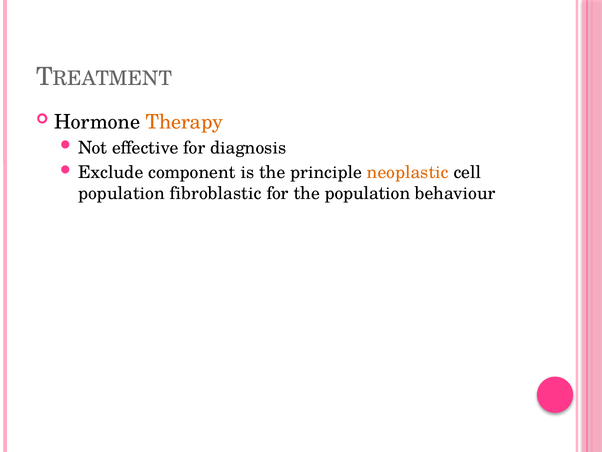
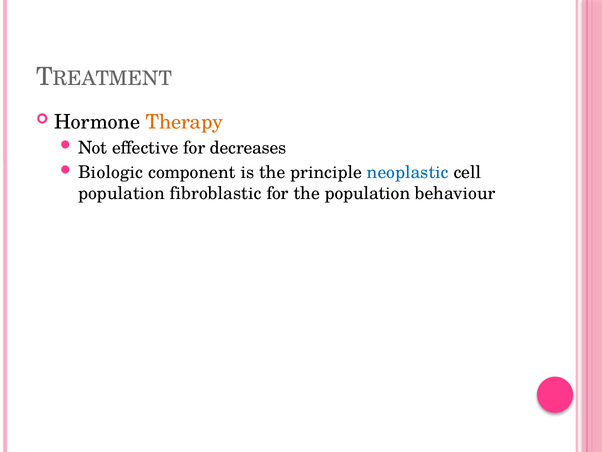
diagnosis: diagnosis -> decreases
Exclude: Exclude -> Biologic
neoplastic colour: orange -> blue
